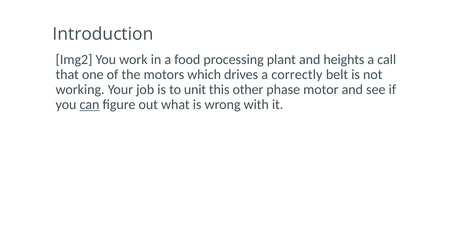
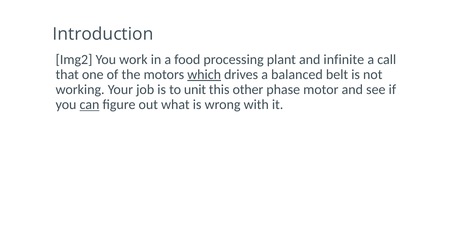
heights: heights -> infinite
which underline: none -> present
correctly: correctly -> balanced
